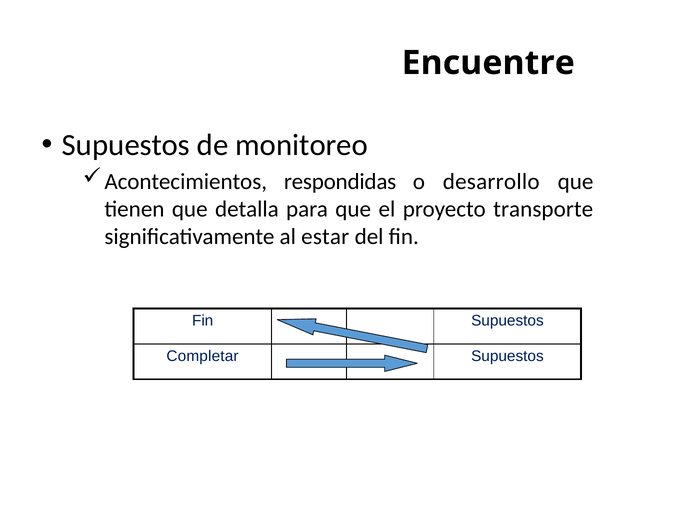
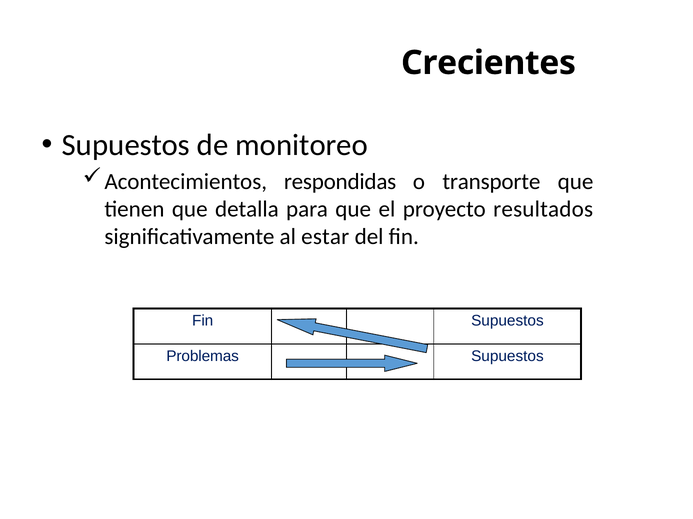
Encuentre: Encuentre -> Crecientes
desarrollo: desarrollo -> transporte
transporte: transporte -> resultados
Completar: Completar -> Problemas
